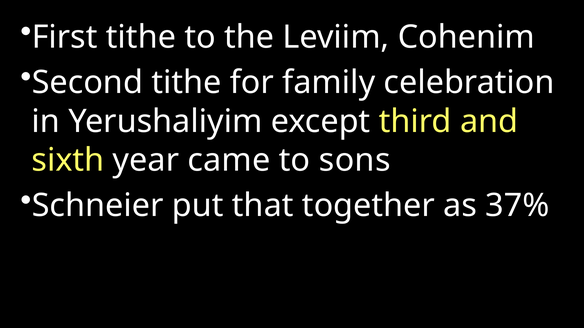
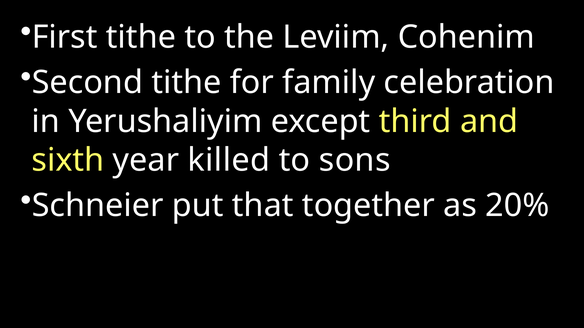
came: came -> killed
37%: 37% -> 20%
